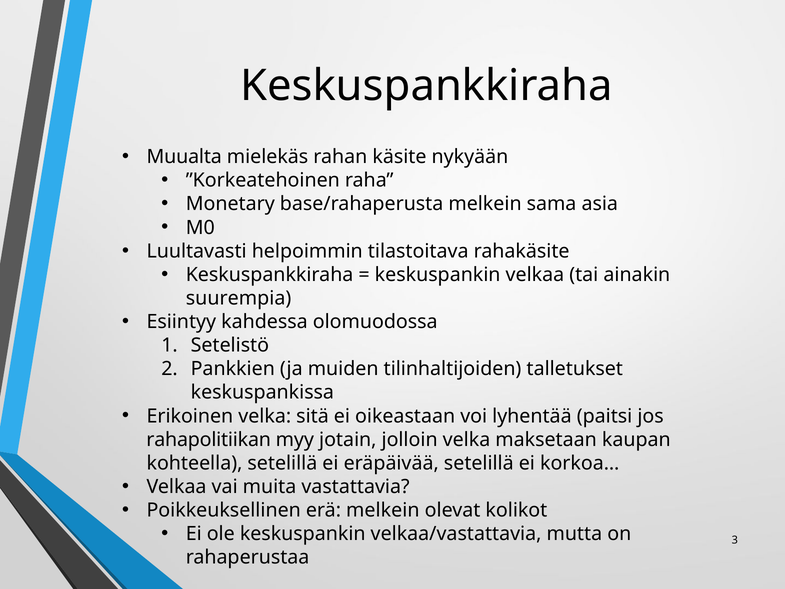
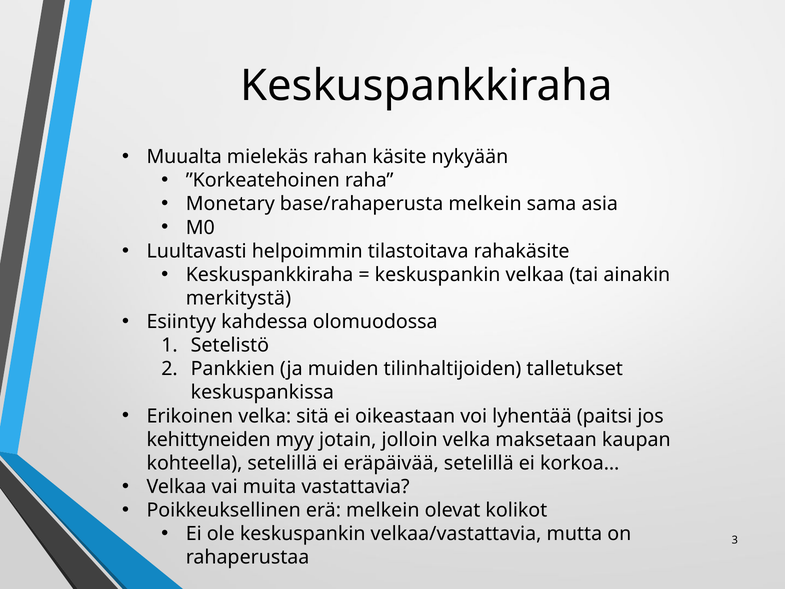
suurempia: suurempia -> merkitystä
rahapolitiikan: rahapolitiikan -> kehittyneiden
